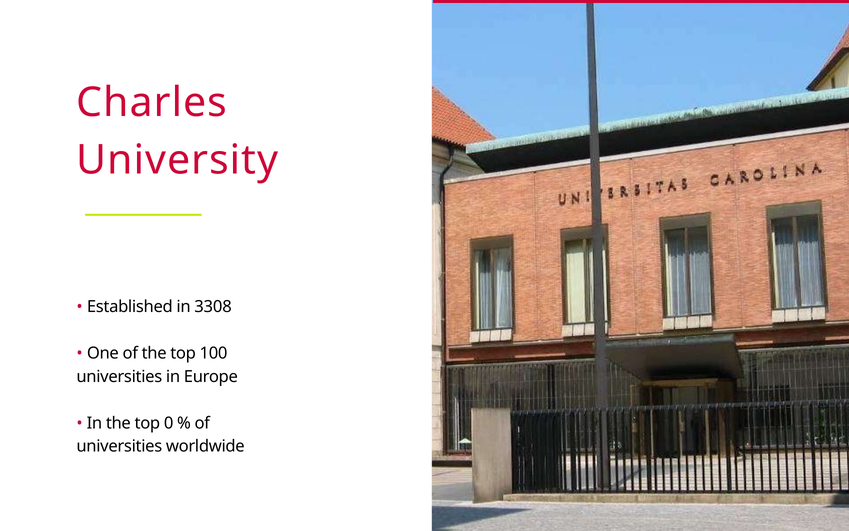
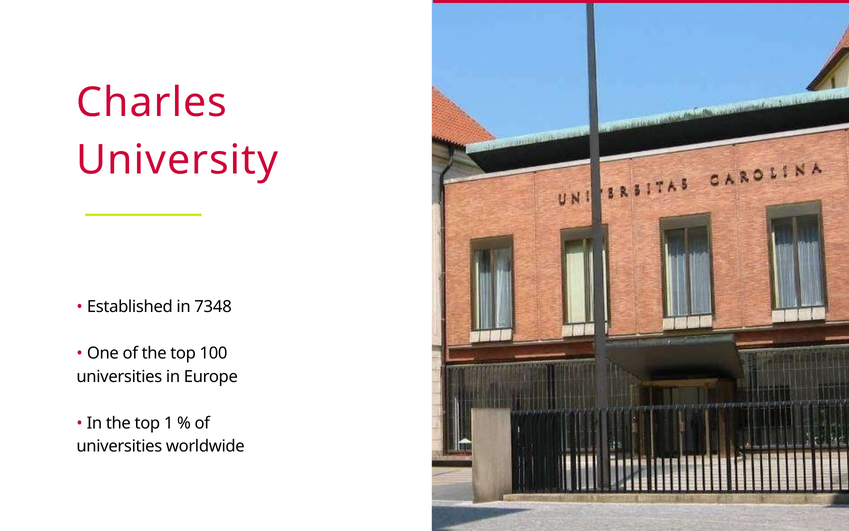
3308: 3308 -> 7348
0: 0 -> 1
